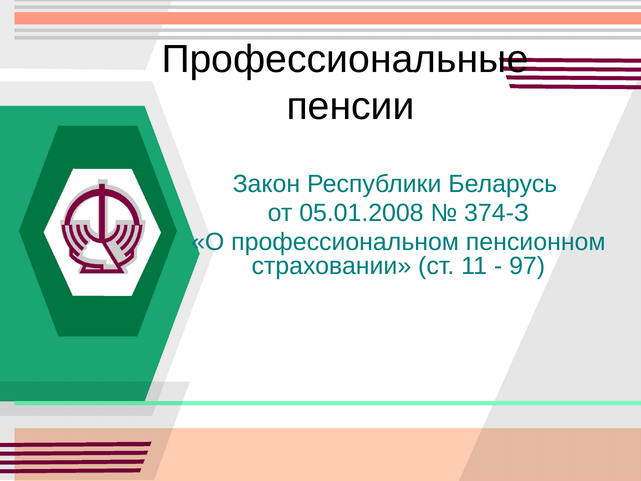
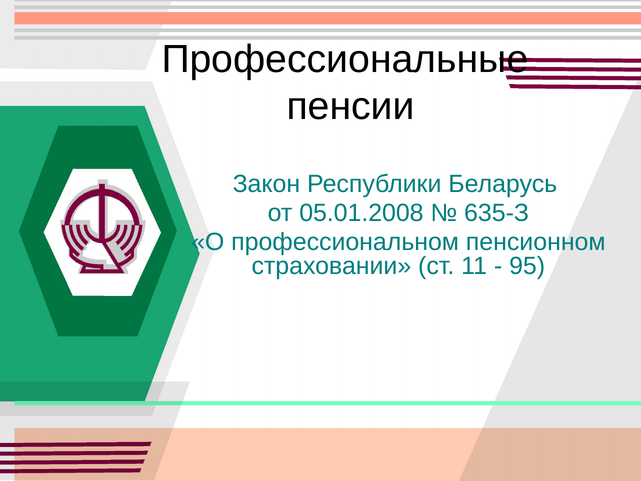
374-З: 374-З -> 635-З
97: 97 -> 95
